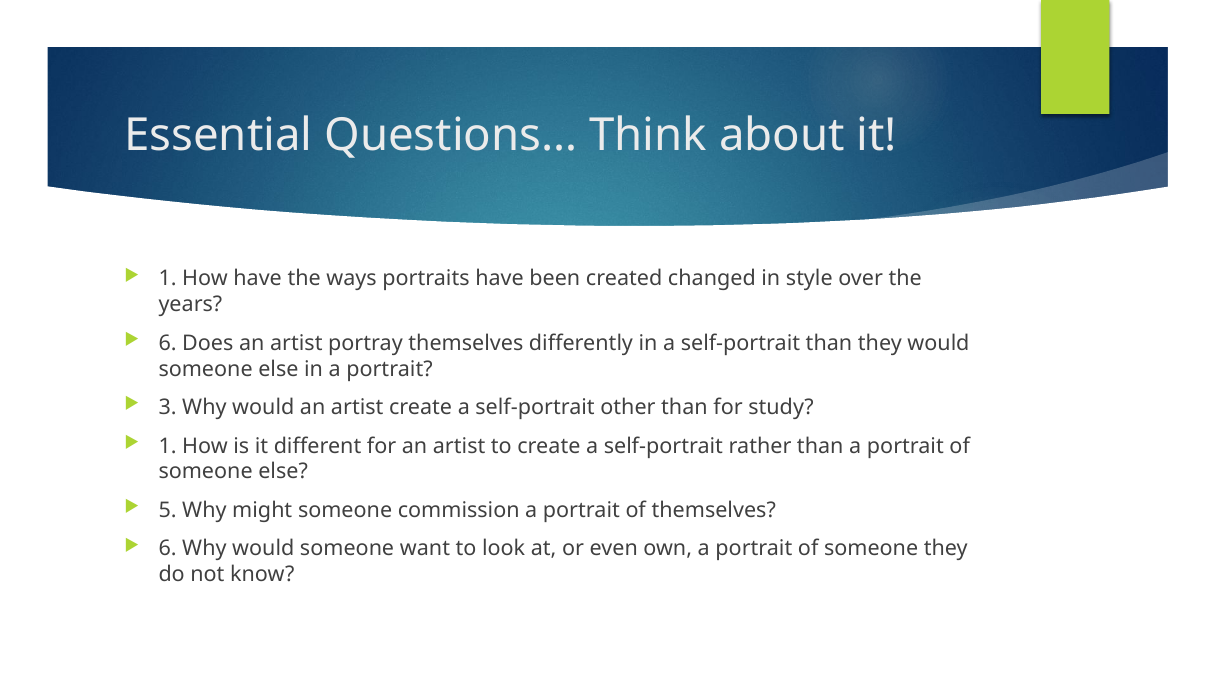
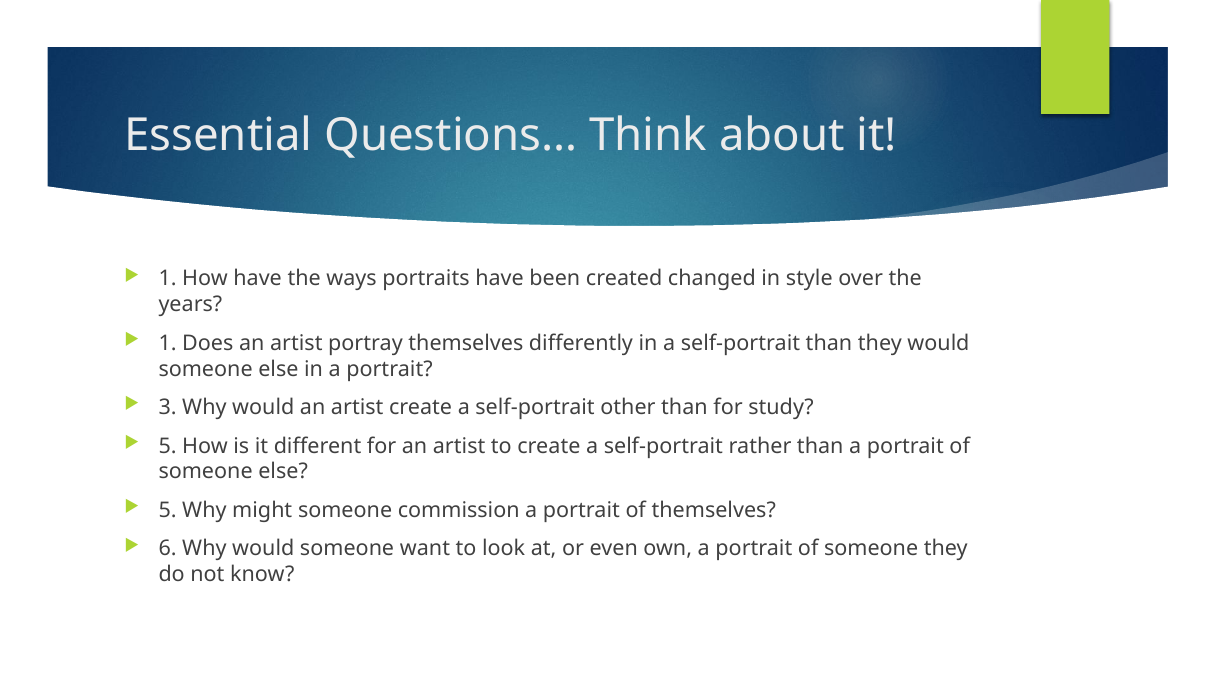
6 at (168, 343): 6 -> 1
1 at (168, 446): 1 -> 5
